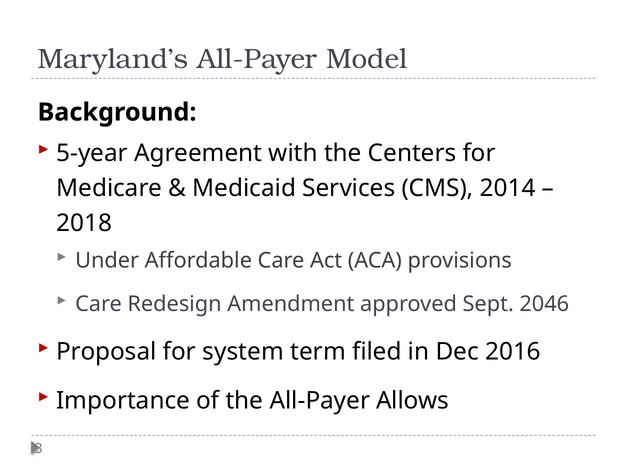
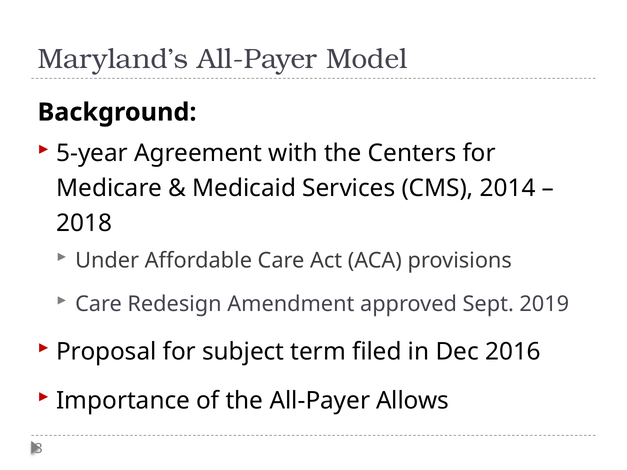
2046: 2046 -> 2019
system: system -> subject
